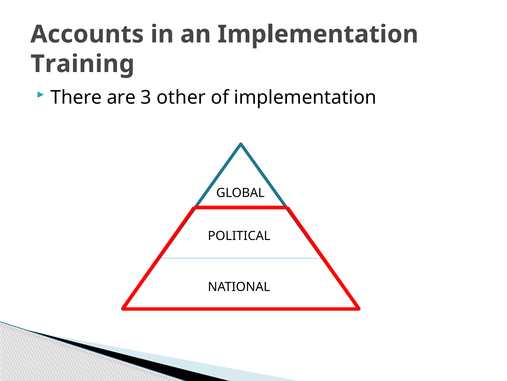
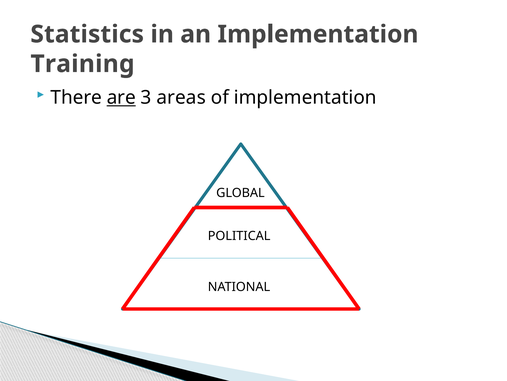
Accounts: Accounts -> Statistics
are underline: none -> present
other: other -> areas
